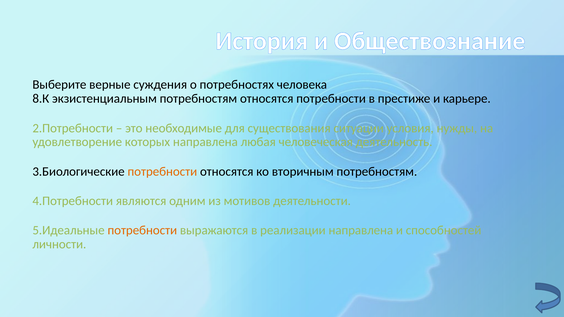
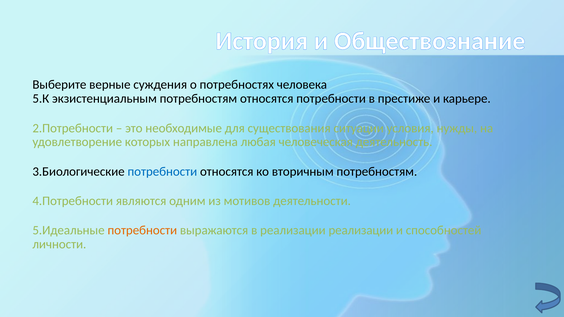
8.К: 8.К -> 5.К
потребности at (162, 172) colour: orange -> blue
реализации направлена: направлена -> реализации
